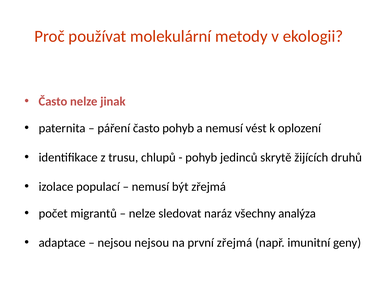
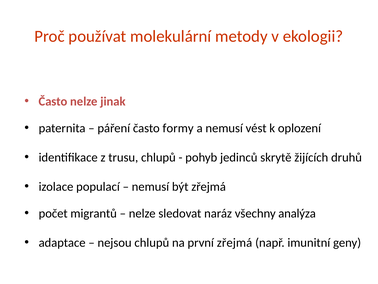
často pohyb: pohyb -> formy
nejsou nejsou: nejsou -> chlupů
